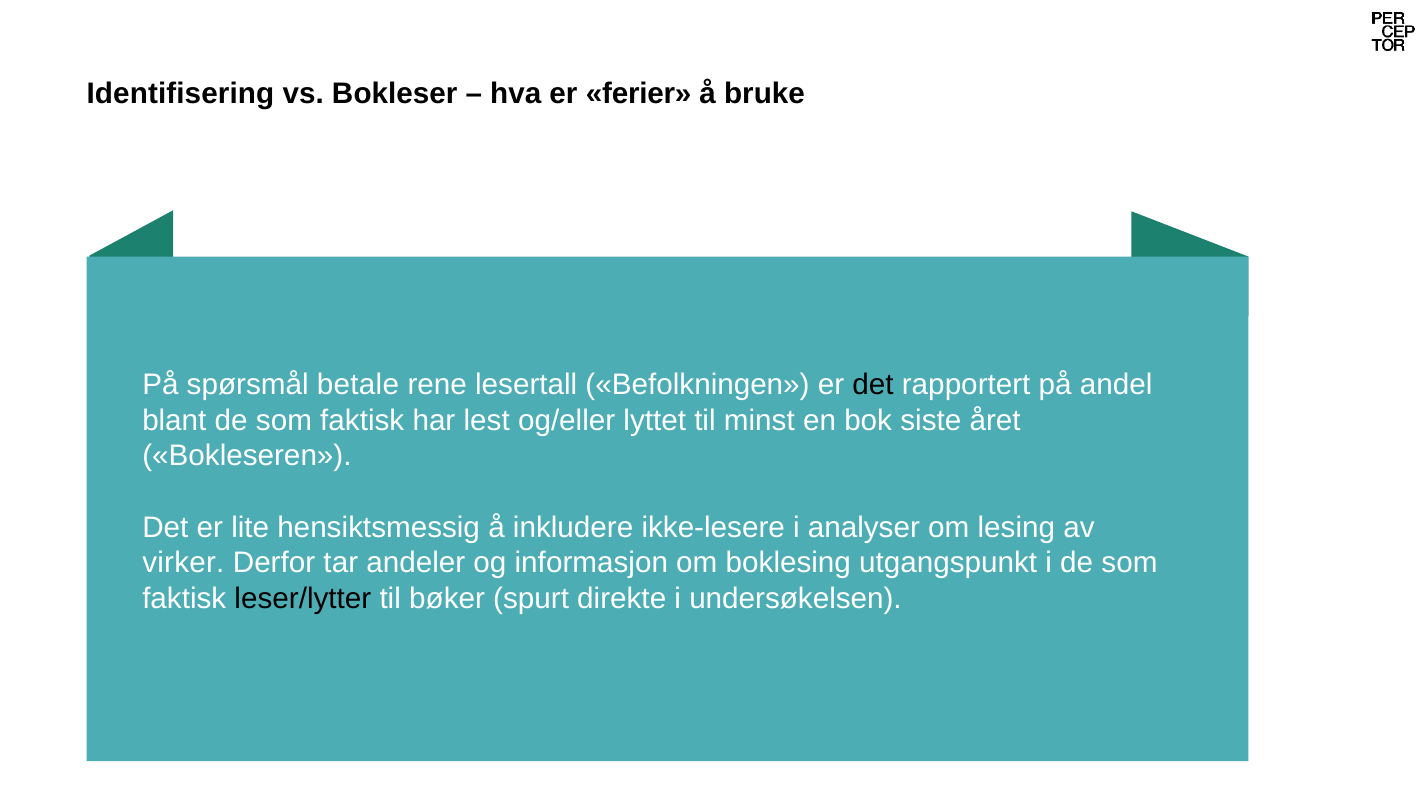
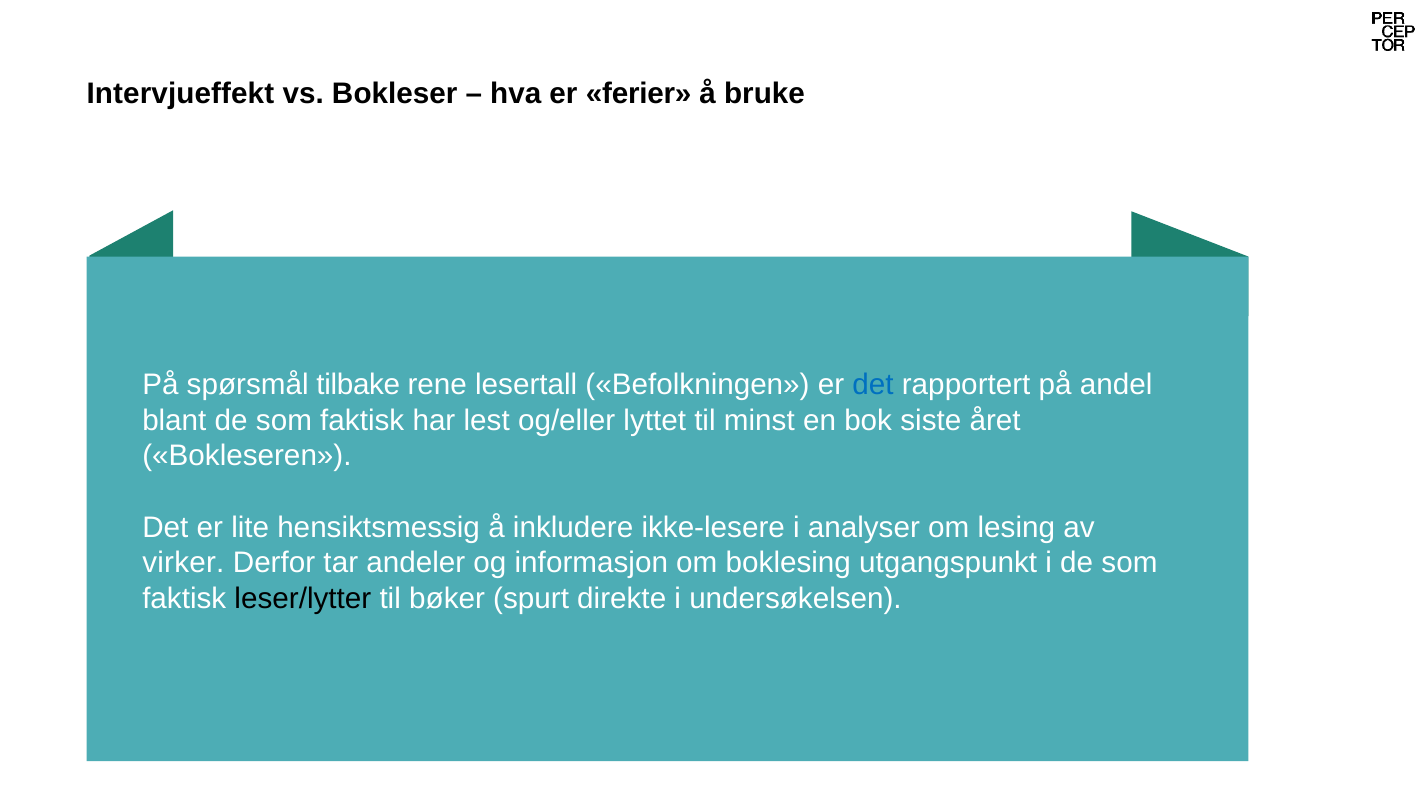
Identifisering: Identifisering -> Intervjueffekt
spørsmål betale: betale -> tilbake
det at (873, 385) colour: black -> blue
